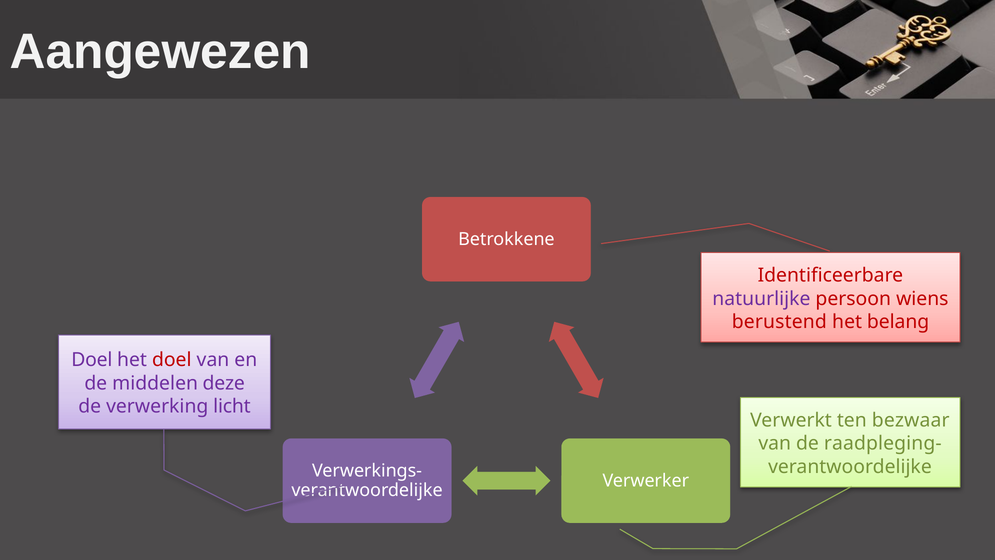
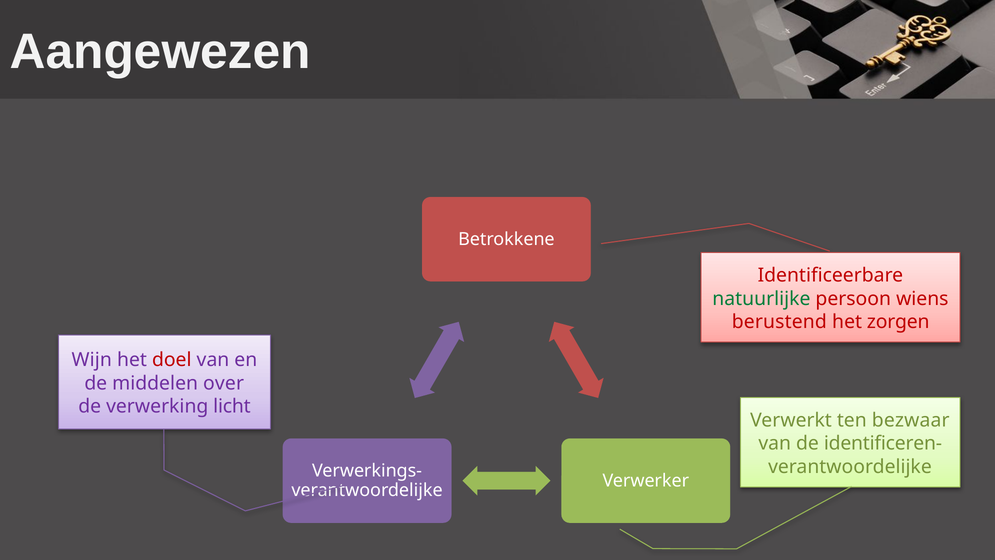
natuurlijke colour: purple -> green
belang: belang -> zorgen
Doel at (92, 360): Doel -> Wijn
deze: deze -> over
raadpleging-: raadpleging- -> identificeren-
